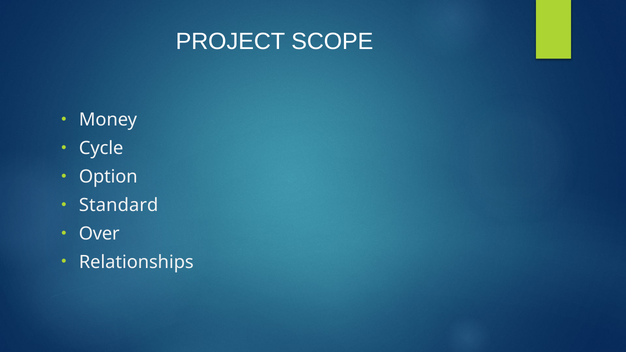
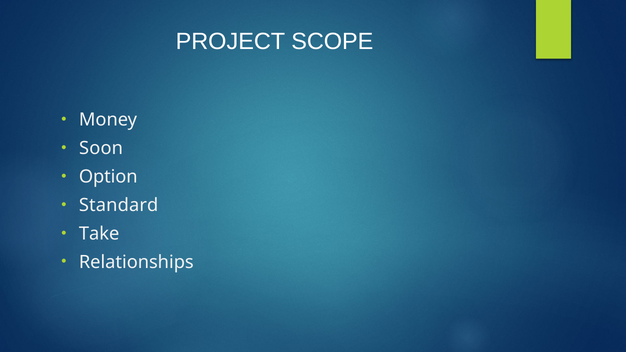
Cycle: Cycle -> Soon
Over: Over -> Take
